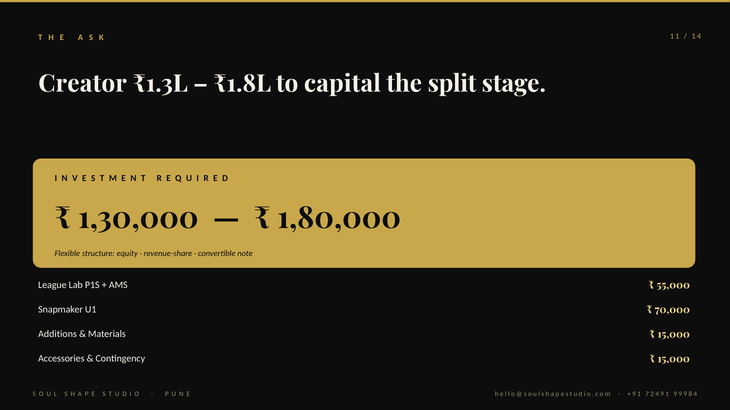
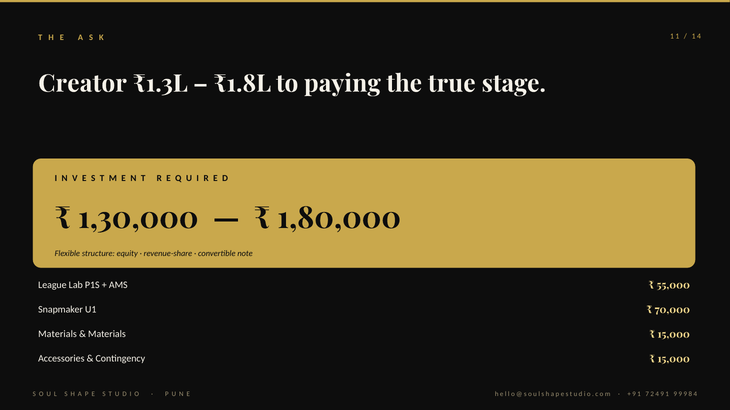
capital: capital -> paying
split: split -> true
Additions at (58, 335): Additions -> Materials
